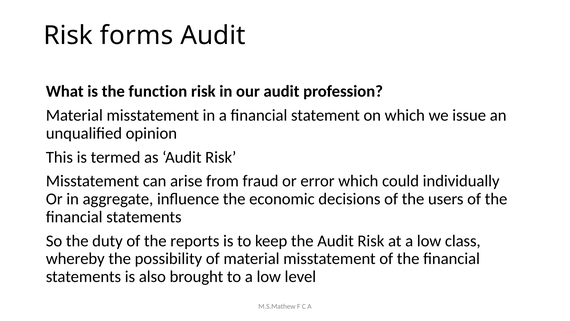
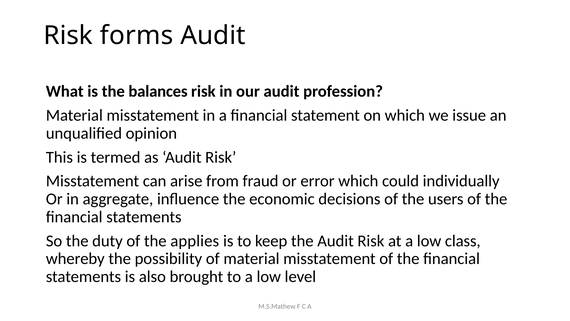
function: function -> balances
reports: reports -> applies
